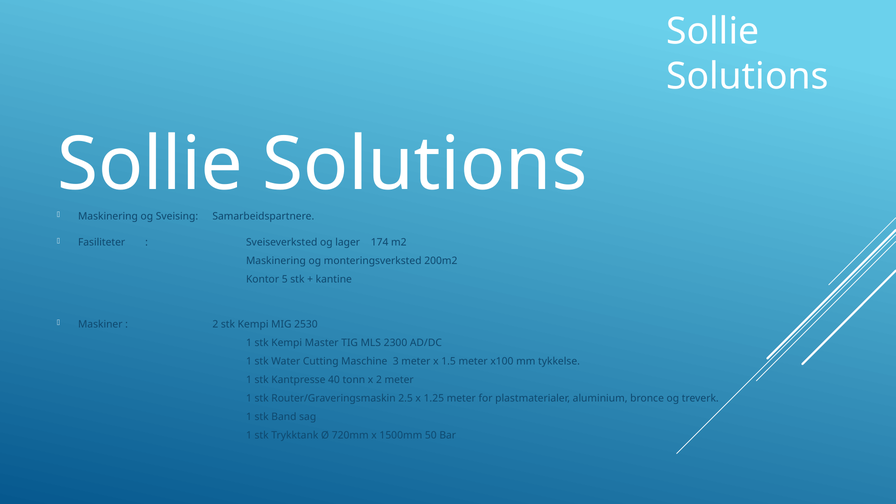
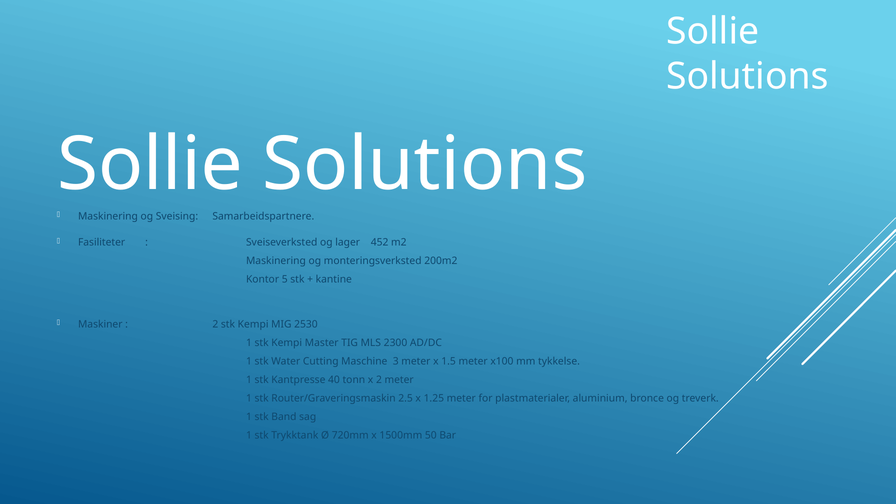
174: 174 -> 452
